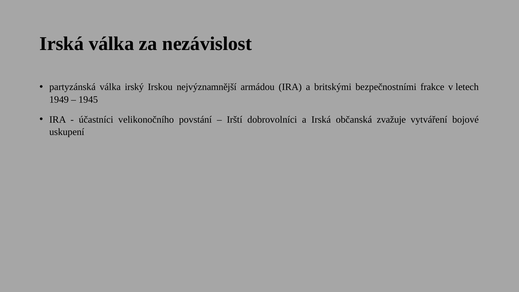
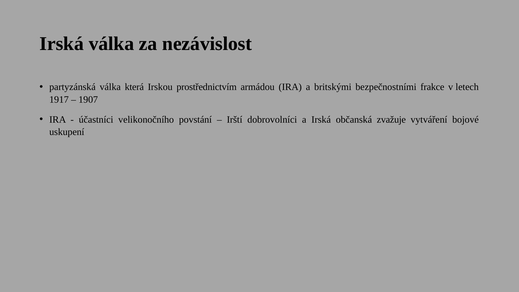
irský: irský -> která
nejvýznamnější: nejvýznamnější -> prostřednictvím
1949: 1949 -> 1917
1945: 1945 -> 1907
